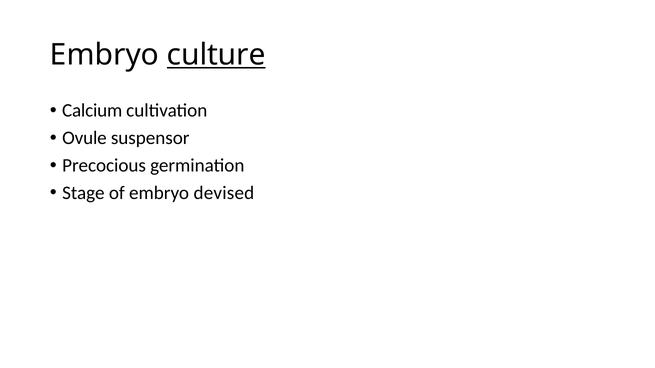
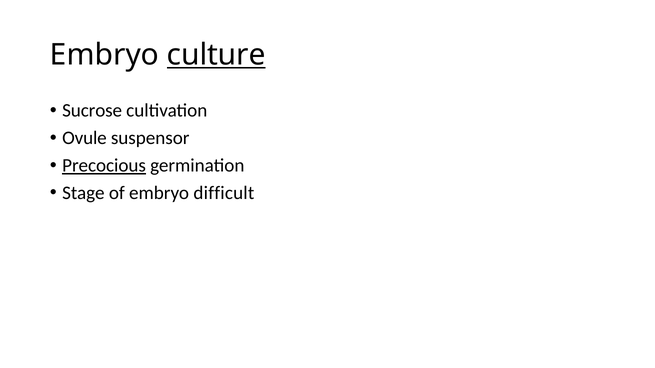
Calcium: Calcium -> Sucrose
Precocious underline: none -> present
devised: devised -> difficult
